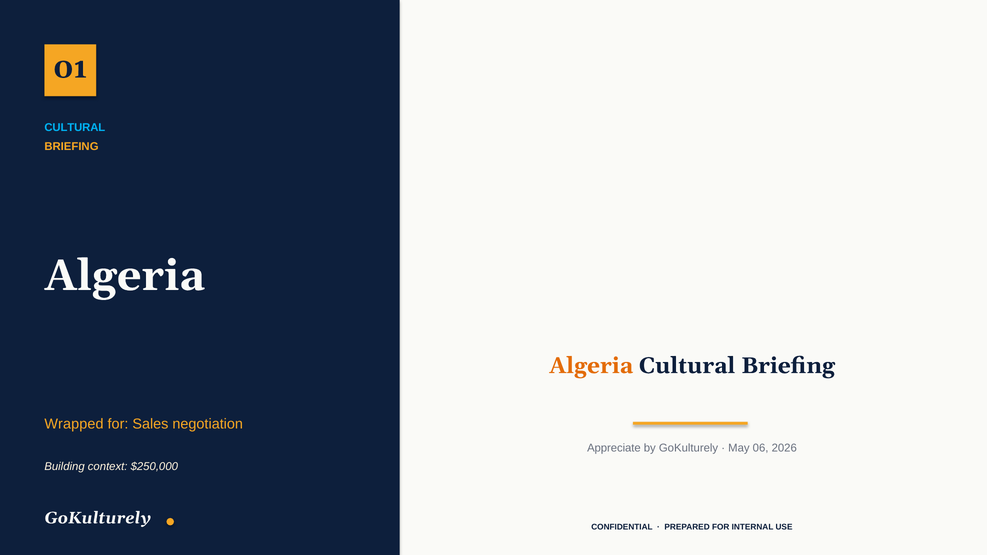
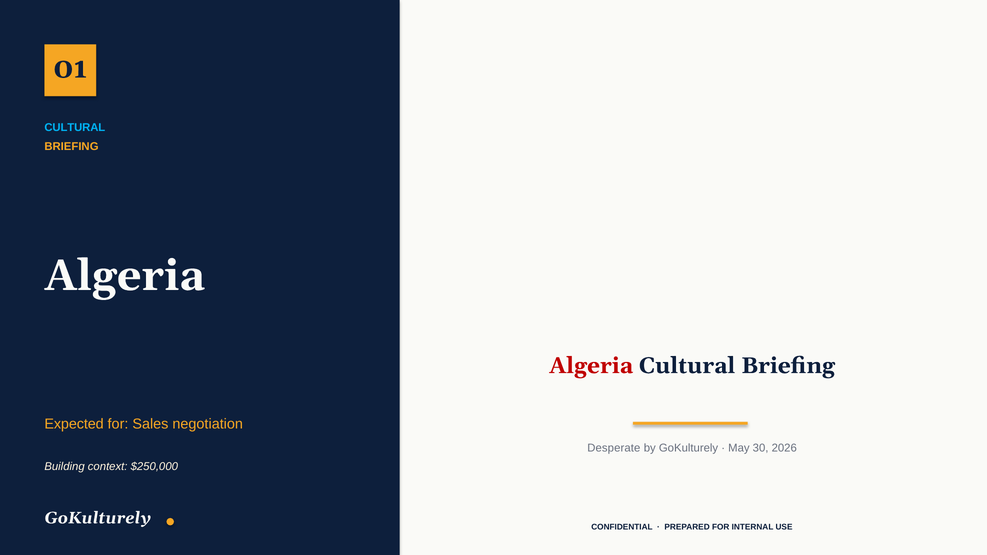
Algeria at (591, 366) colour: orange -> red
Wrapped: Wrapped -> Expected
Appreciate: Appreciate -> Desperate
06: 06 -> 30
